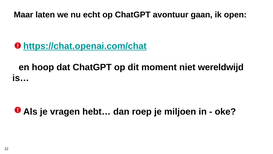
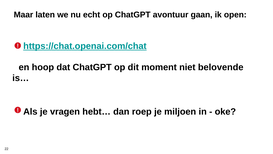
wereldwijd: wereldwijd -> belovende
